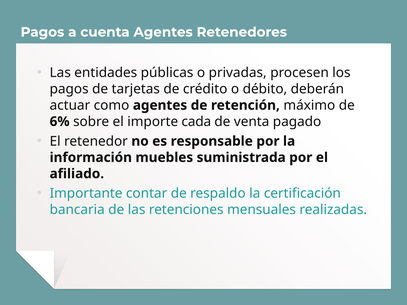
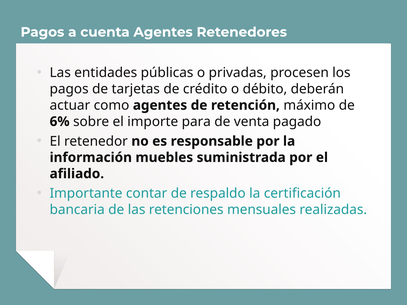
cada: cada -> para
